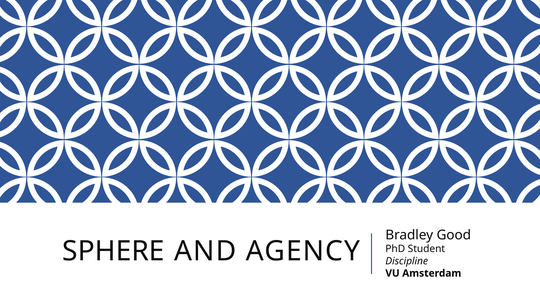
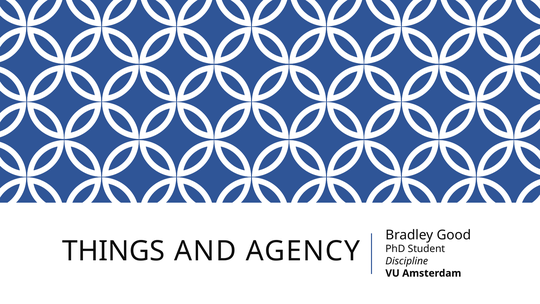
SPHERE: SPHERE -> THINGS
